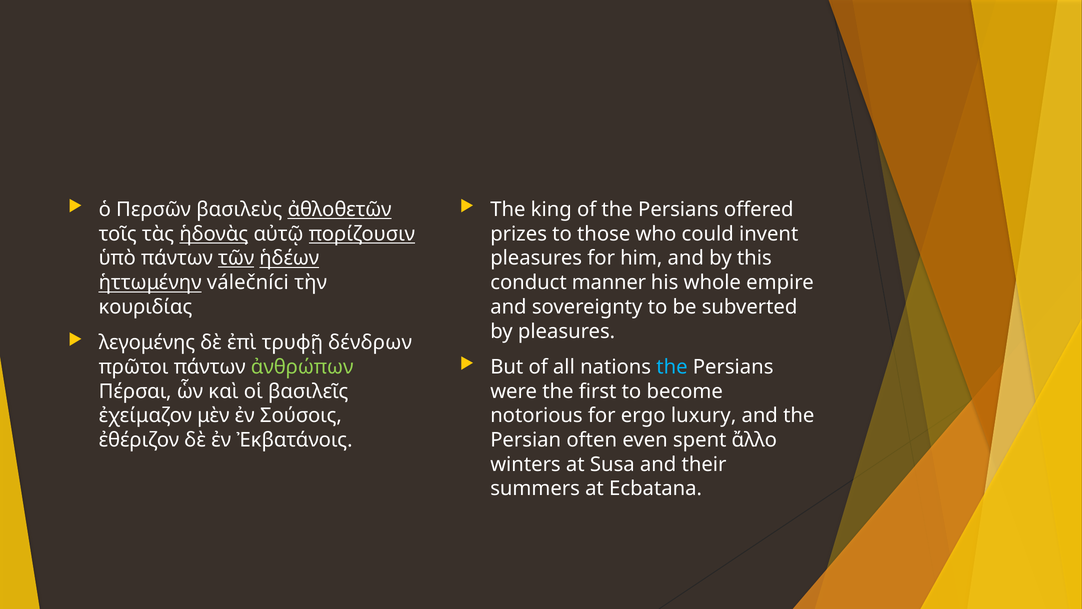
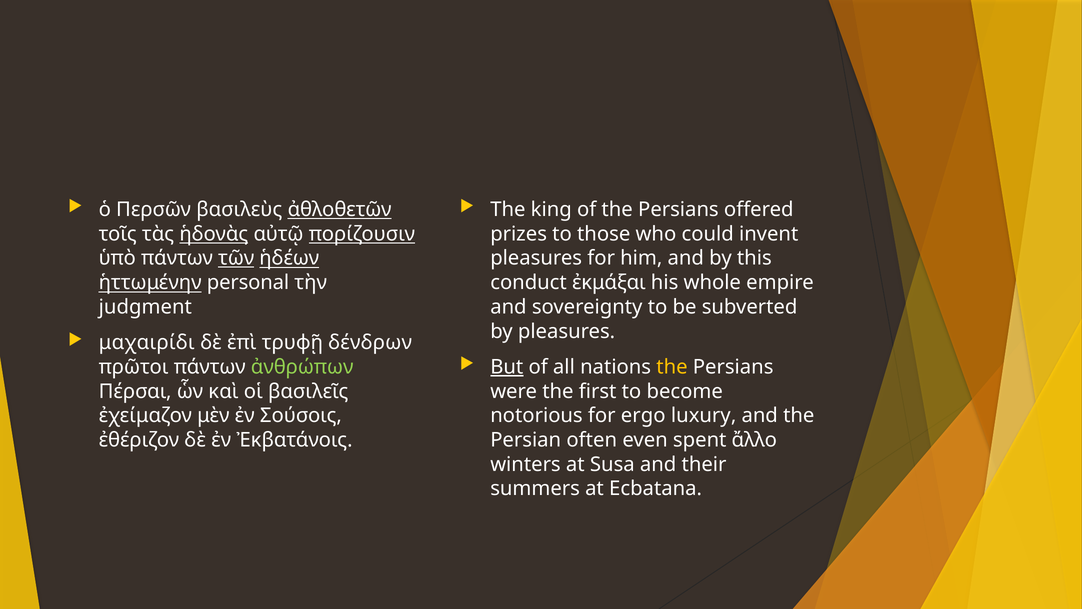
válečníci: válečníci -> personal
manner: manner -> ἐκμάξαι
κουριδίας: κουριδίας -> judgment
λεγομένης: λεγομένης -> μαχαιρίδι
But underline: none -> present
the at (672, 367) colour: light blue -> yellow
